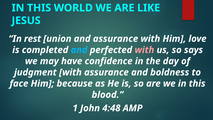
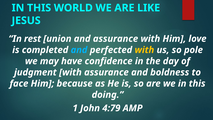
with at (144, 50) colour: pink -> yellow
says: says -> pole
blood: blood -> doing
4:48: 4:48 -> 4:79
